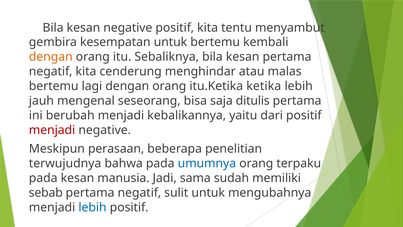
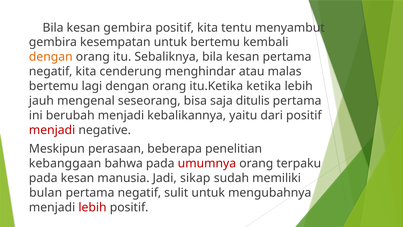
kesan negative: negative -> gembira
terwujudnya: terwujudnya -> kebanggaan
umumnya colour: blue -> red
sama: sama -> sikap
sebab: sebab -> bulan
lebih at (93, 207) colour: blue -> red
